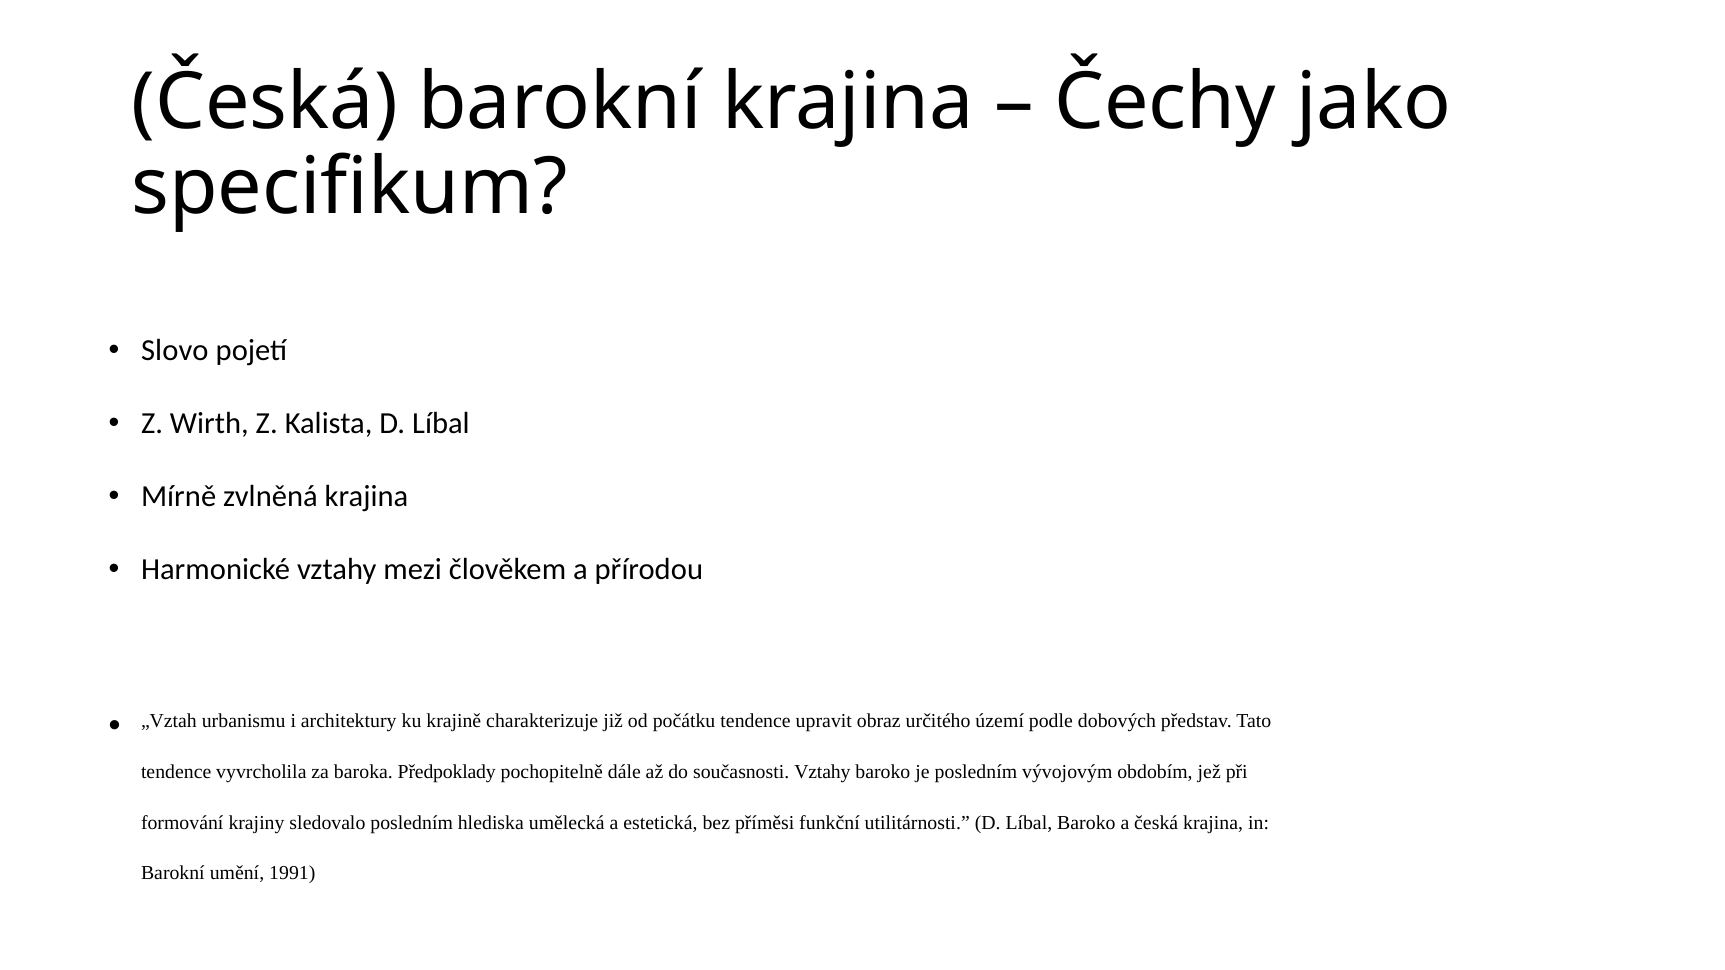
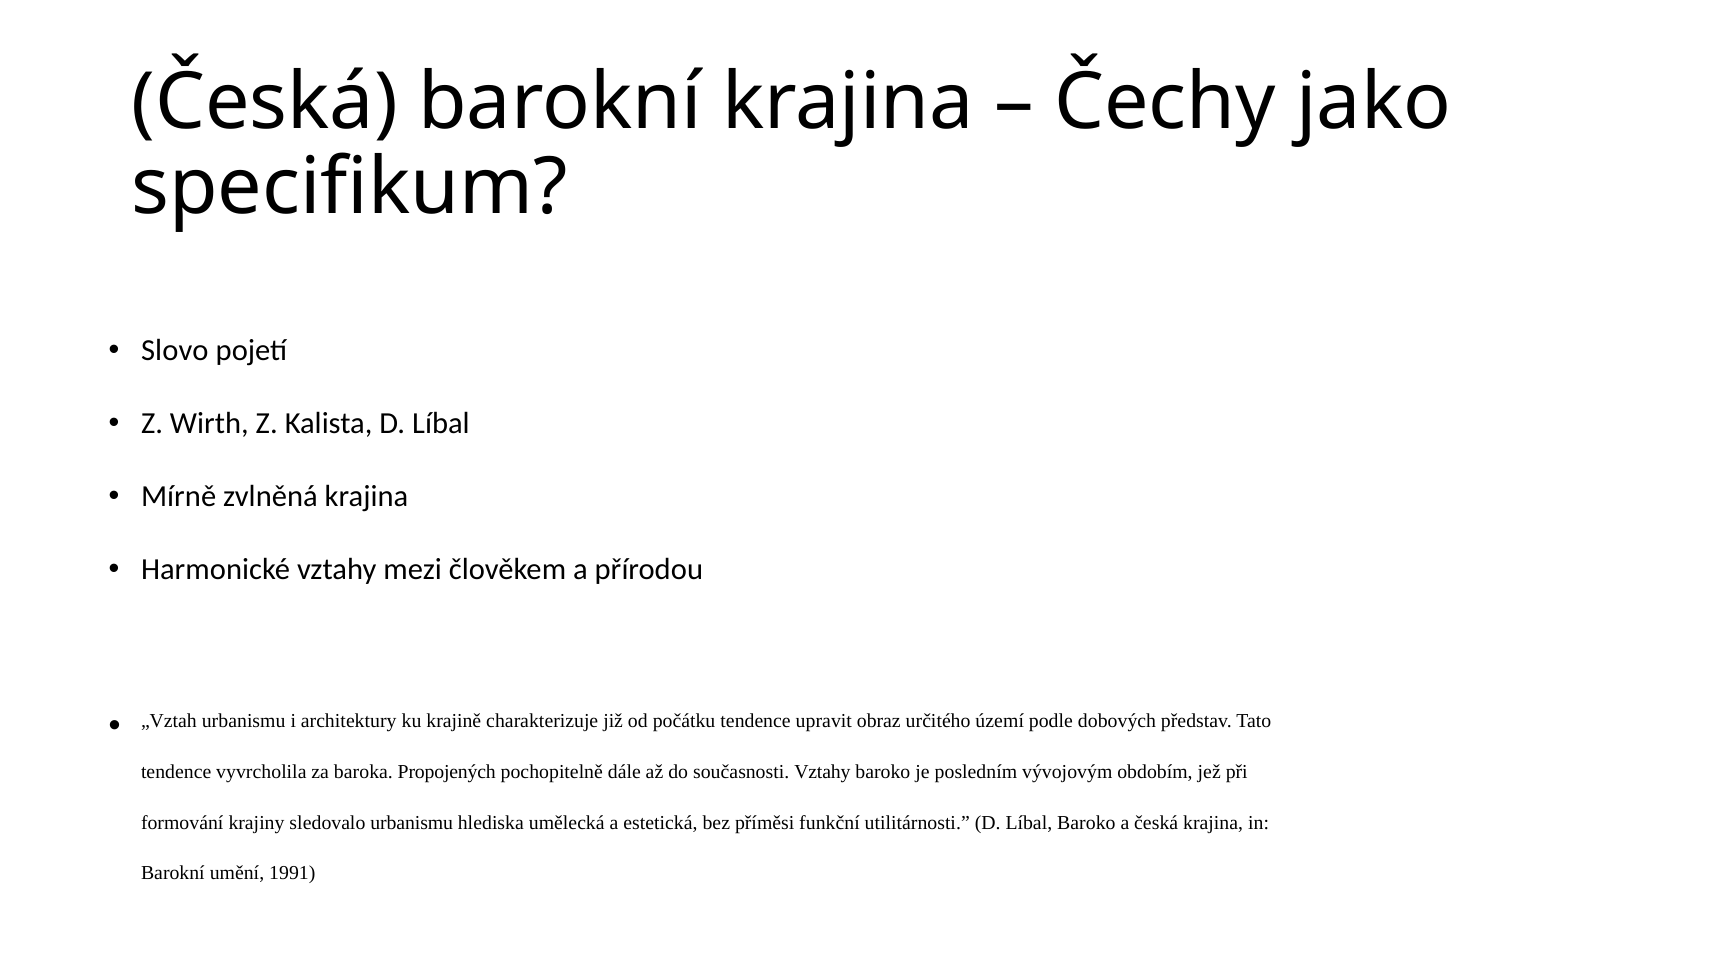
Předpoklady: Předpoklady -> Propojených
sledovalo posledním: posledním -> urbanismu
